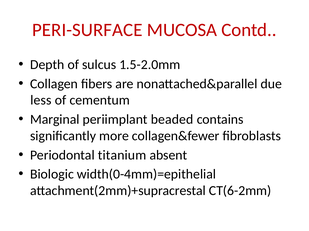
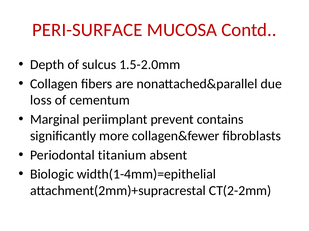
less: less -> loss
beaded: beaded -> prevent
width(0-4mm)=epithelial: width(0-4mm)=epithelial -> width(1-4mm)=epithelial
CT(6-2mm: CT(6-2mm -> CT(2-2mm
